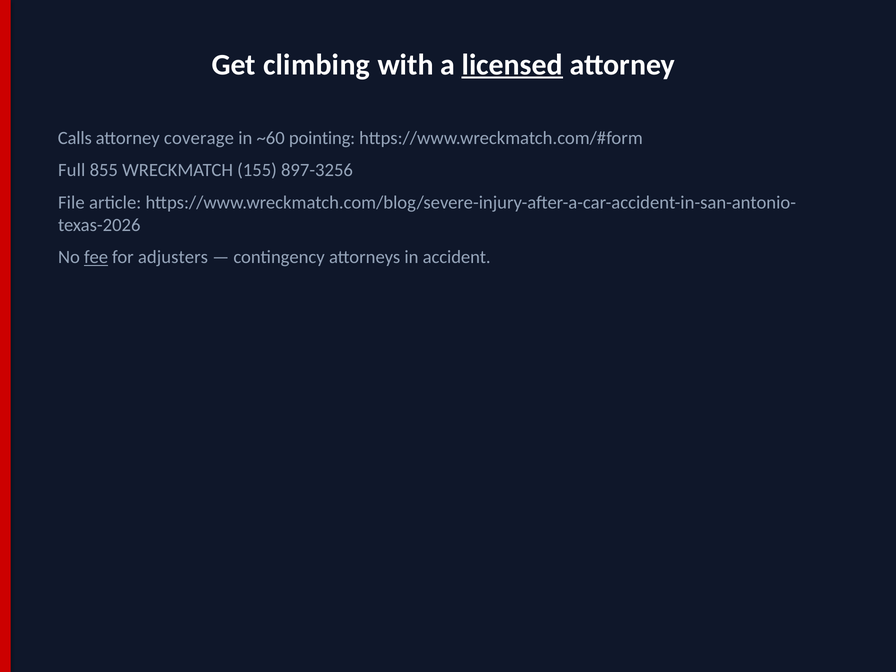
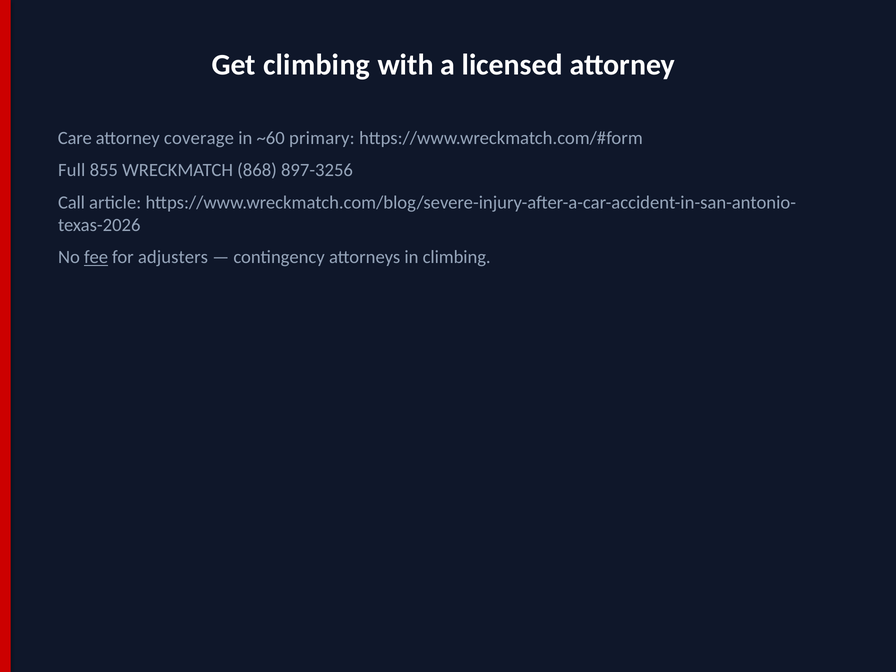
licensed underline: present -> none
Calls: Calls -> Care
pointing: pointing -> primary
155: 155 -> 868
File: File -> Call
in accident: accident -> climbing
